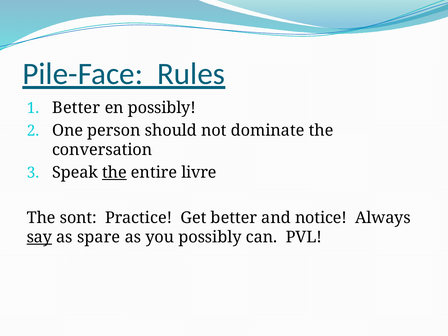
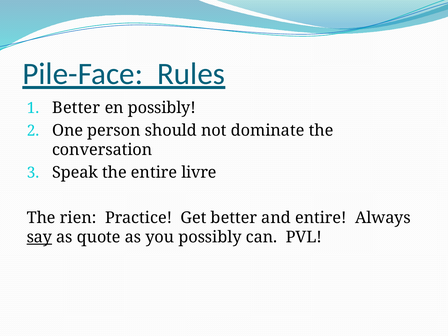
the at (114, 173) underline: present -> none
sont: sont -> rien
and notice: notice -> entire
spare: spare -> quote
